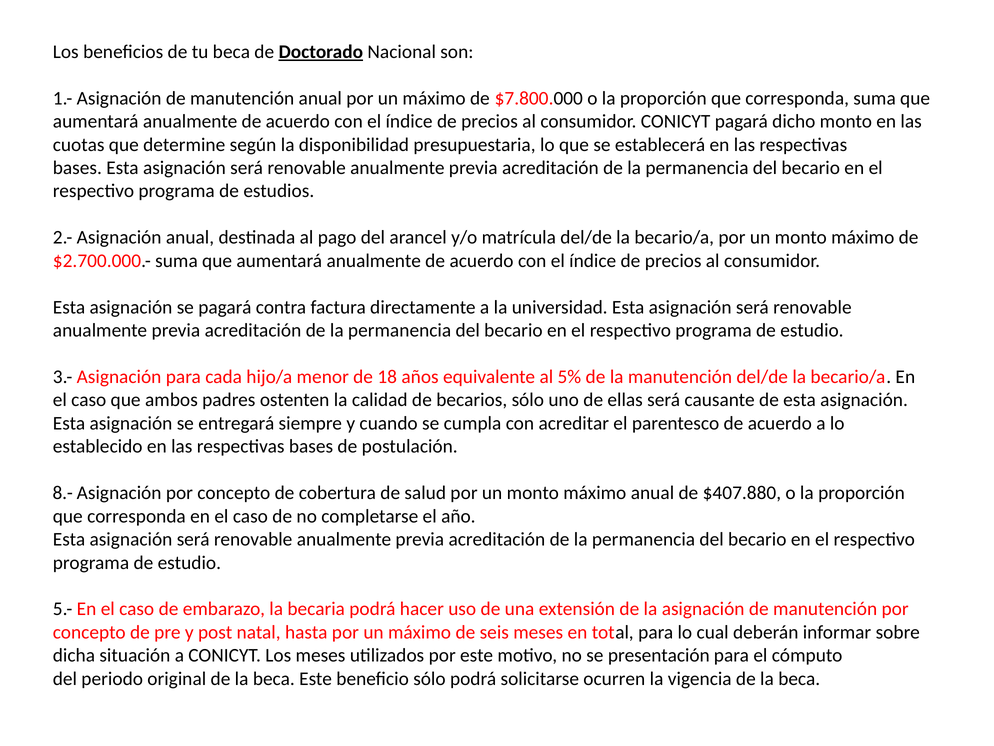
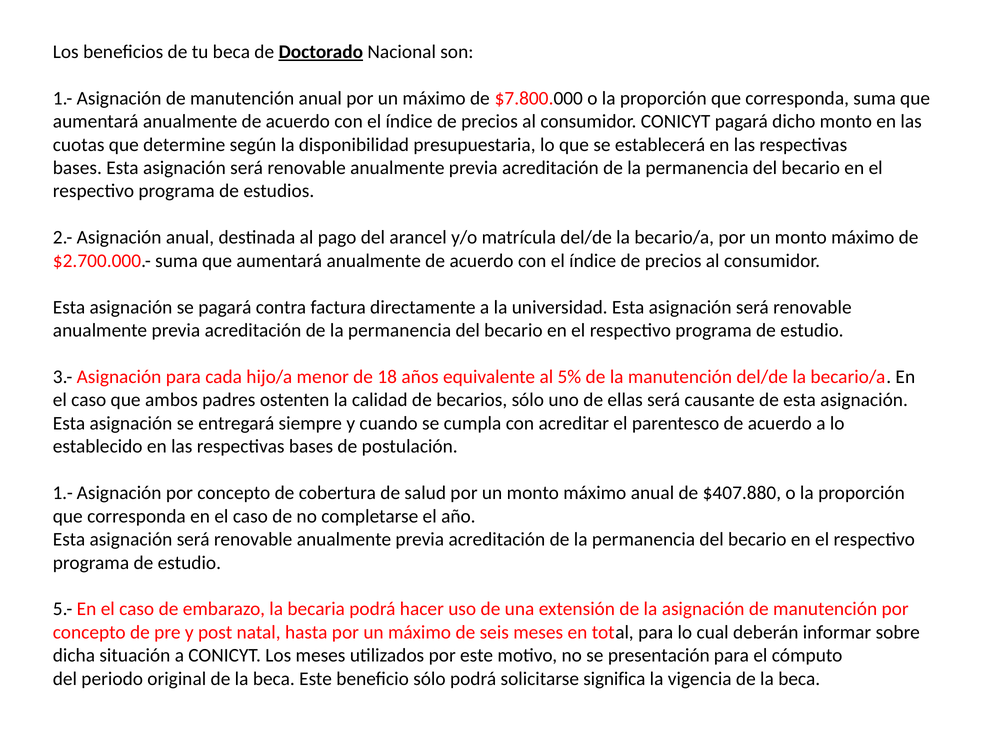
8.- at (63, 493): 8.- -> 1.-
ocurren: ocurren -> significa
